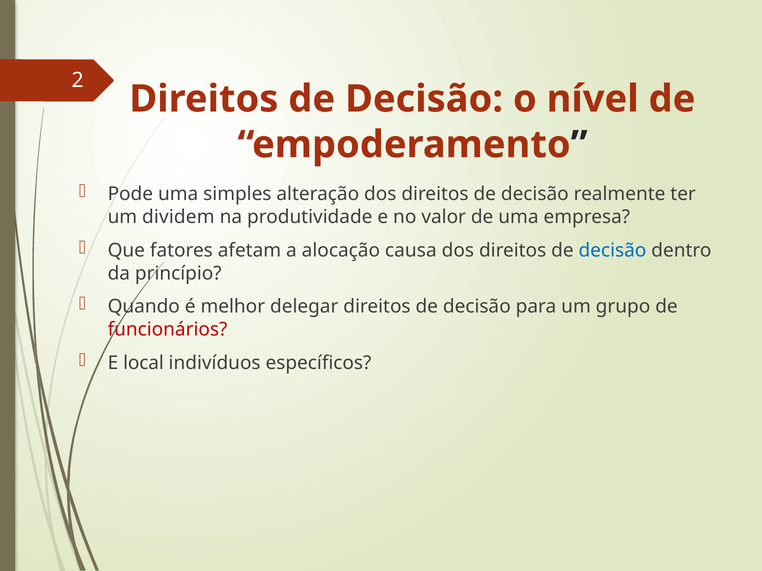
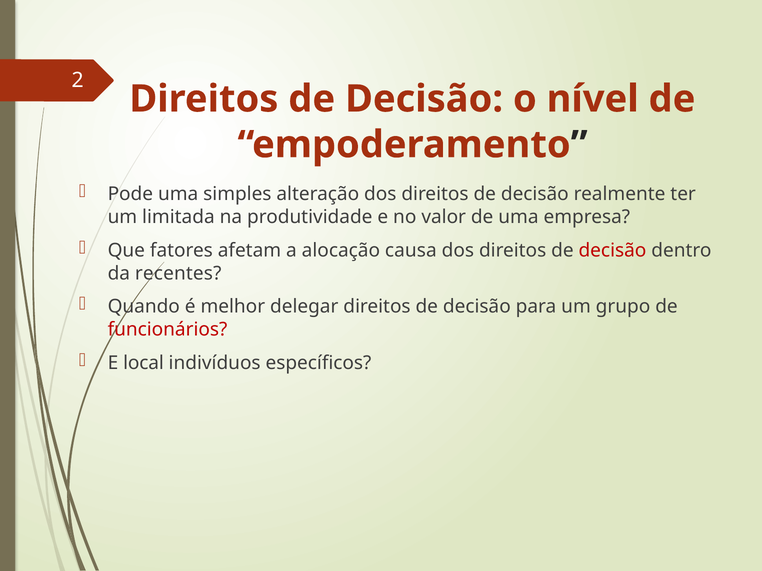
dividem: dividem -> limitada
decisão at (612, 251) colour: blue -> red
princípio: princípio -> recentes
